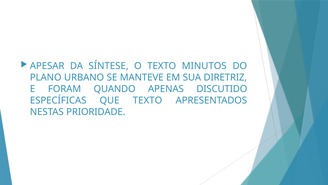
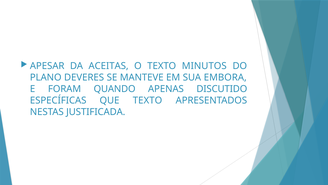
SÍNTESE: SÍNTESE -> ACEITAS
URBANO: URBANO -> DEVERES
DIRETRIZ: DIRETRIZ -> EMBORA
PRIORIDADE: PRIORIDADE -> JUSTIFICADA
